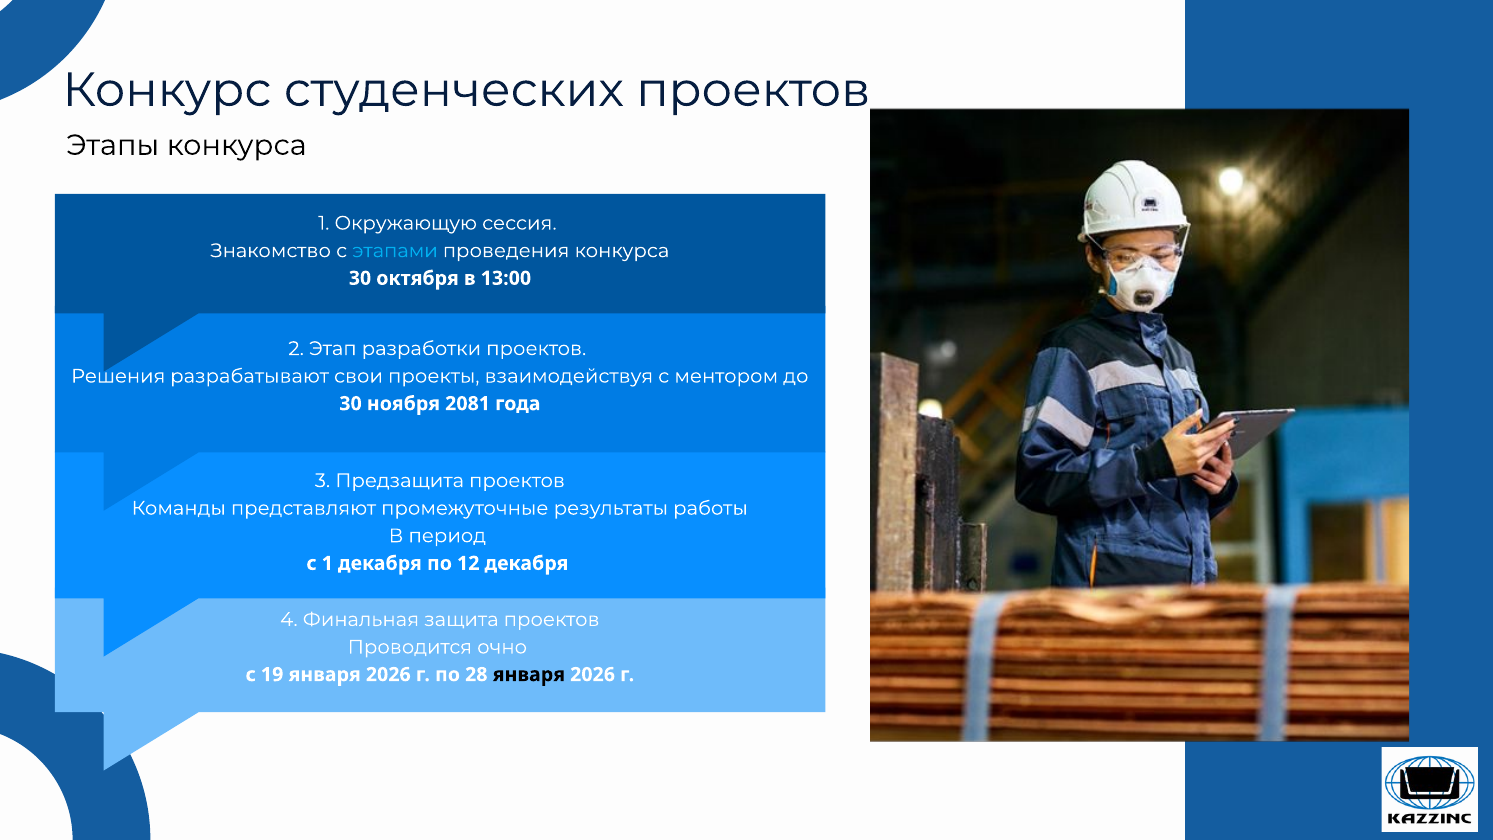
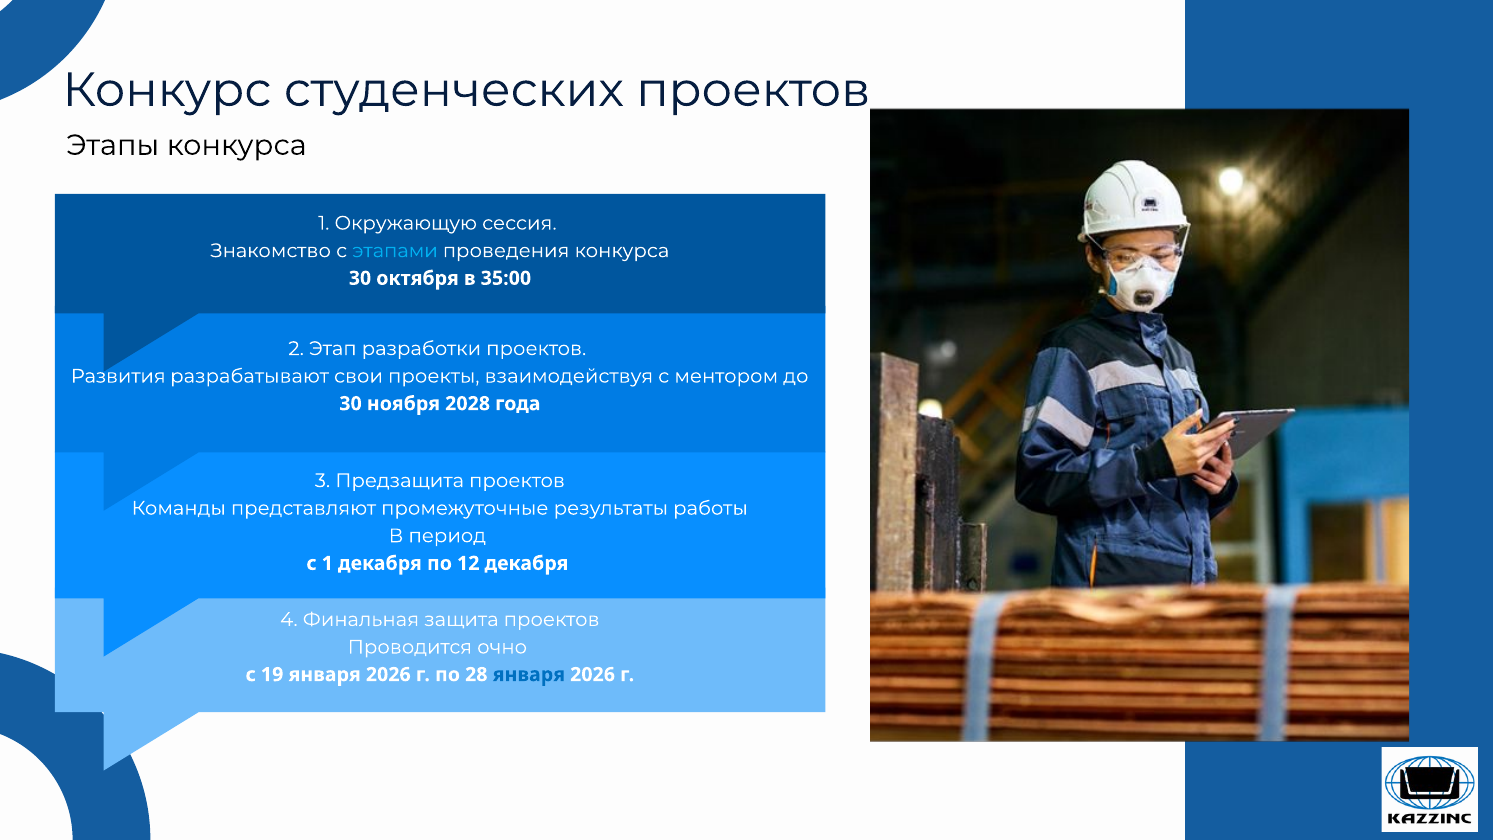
13:00: 13:00 -> 35:00
Решения: Решения -> Развития
2081: 2081 -> 2028
января at (529, 674) colour: black -> blue
